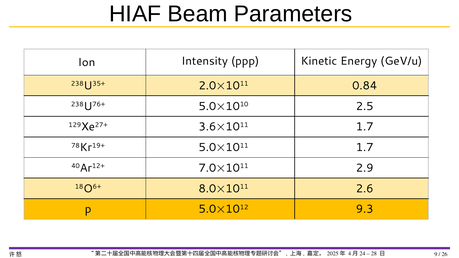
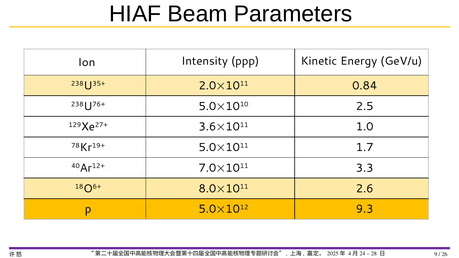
3.61011 1.7: 1.7 -> 1.0
2.9: 2.9 -> 3.3
